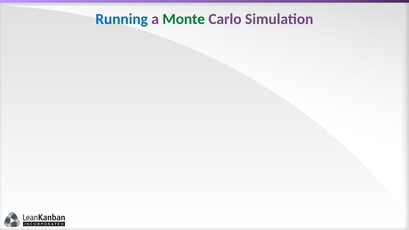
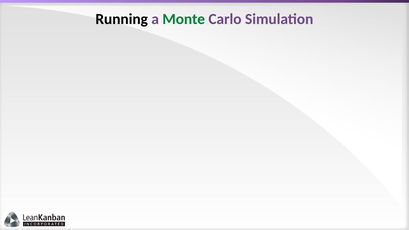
Running colour: blue -> black
